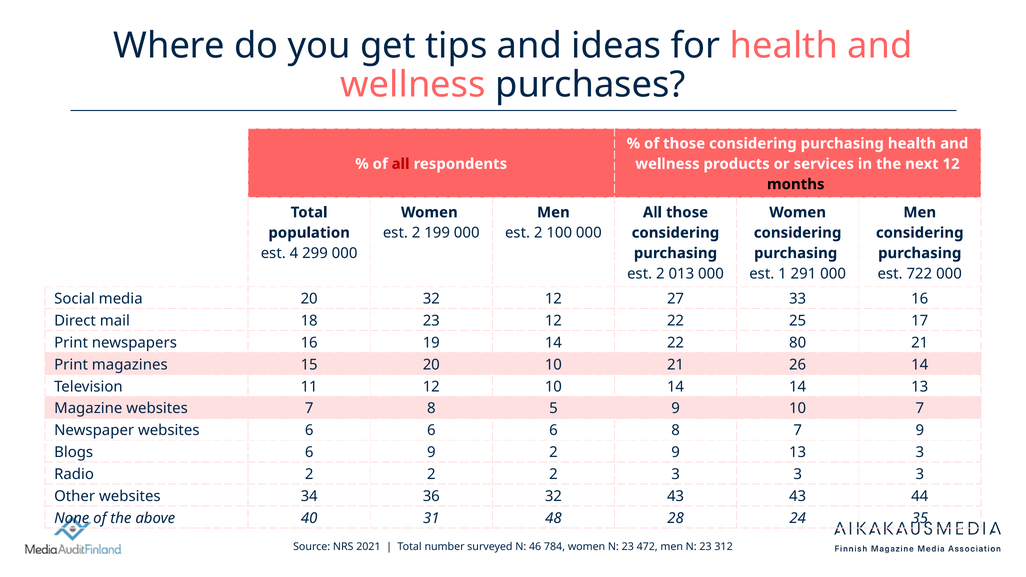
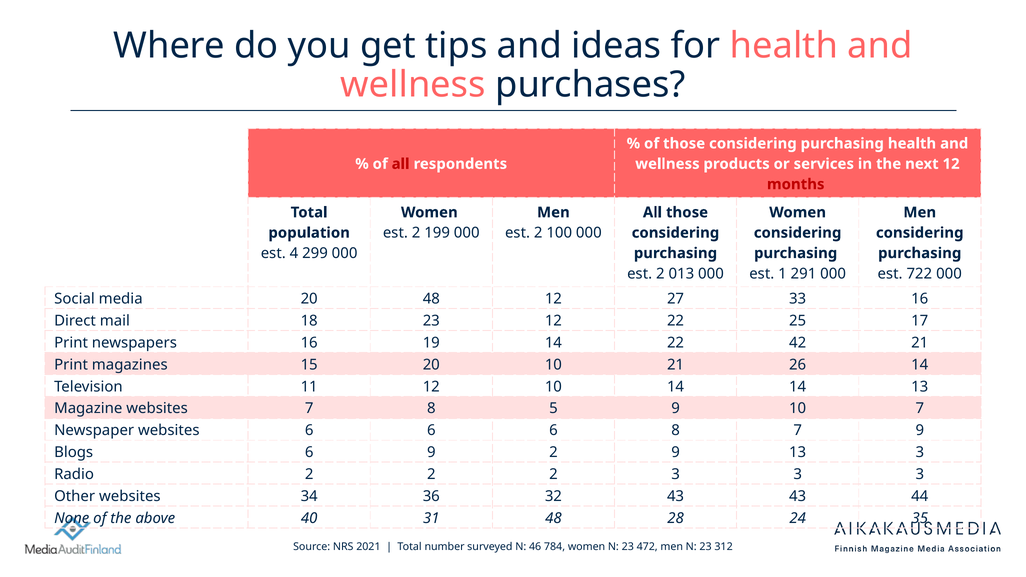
months colour: black -> red
20 32: 32 -> 48
80: 80 -> 42
